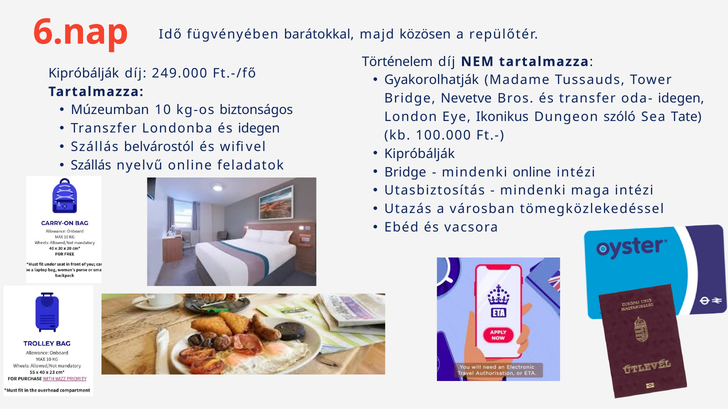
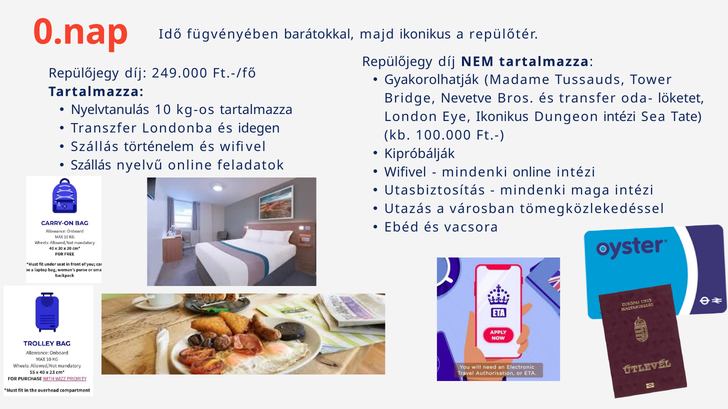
6.nap: 6.nap -> 0.nap
majd közösen: közösen -> ikonikus
Történelem at (397, 62): Történelem -> Repülőjegy
Kipróbálják at (84, 73): Kipróbálják -> Repülőjegy
oda- idegen: idegen -> löketet
Múzeumban: Múzeumban -> Nyelvtanulás
kg-os biztonságos: biztonságos -> tartalmazza
Dungeon szóló: szóló -> intézi
belvárostól: belvárostól -> történelem
Bridge at (405, 172): Bridge -> Wifivel
